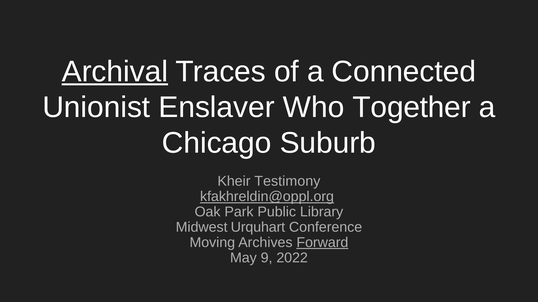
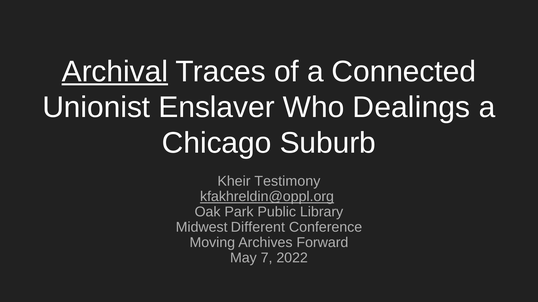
Together: Together -> Dealings
Urquhart: Urquhart -> Different
Forward underline: present -> none
9: 9 -> 7
